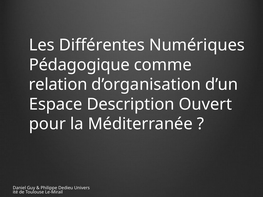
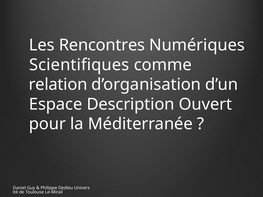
Différentes: Différentes -> Rencontres
Pédagogique: Pédagogique -> Scientifiques
